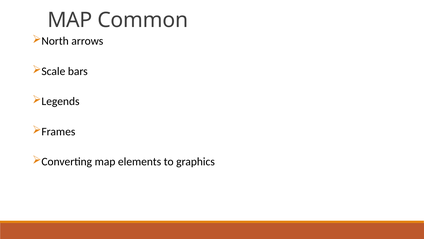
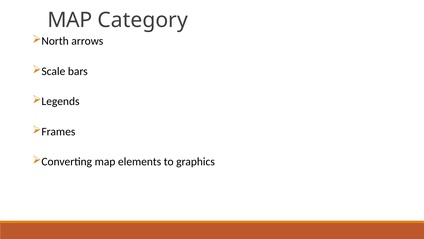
Common: Common -> Category
